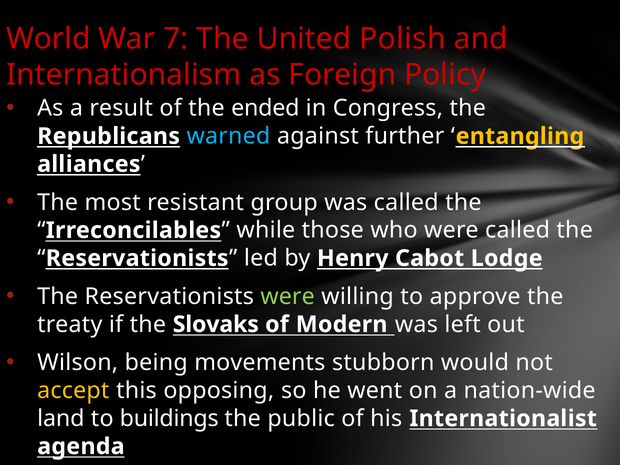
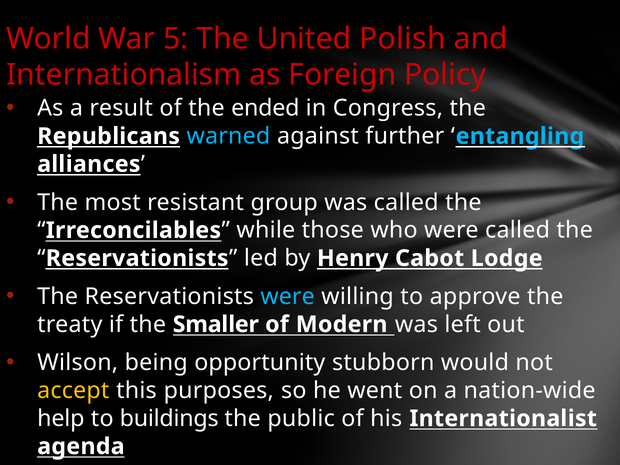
7: 7 -> 5
entangling colour: yellow -> light blue
were at (288, 296) colour: light green -> light blue
Slovaks: Slovaks -> Smaller
movements: movements -> opportunity
opposing: opposing -> purposes
land: land -> help
